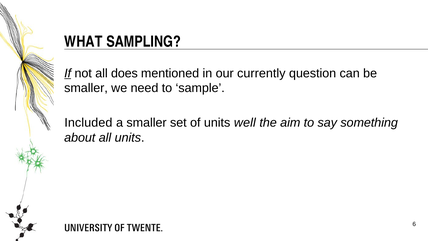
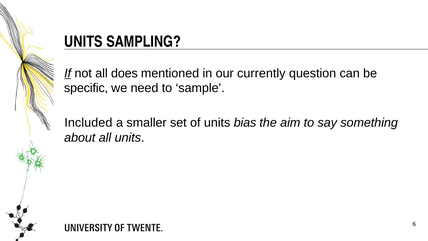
WHAT at (83, 42): WHAT -> UNITS
smaller at (86, 88): smaller -> specific
well: well -> bias
